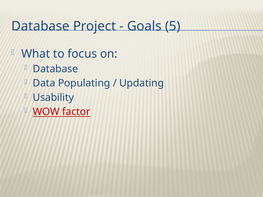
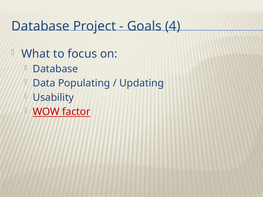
5: 5 -> 4
